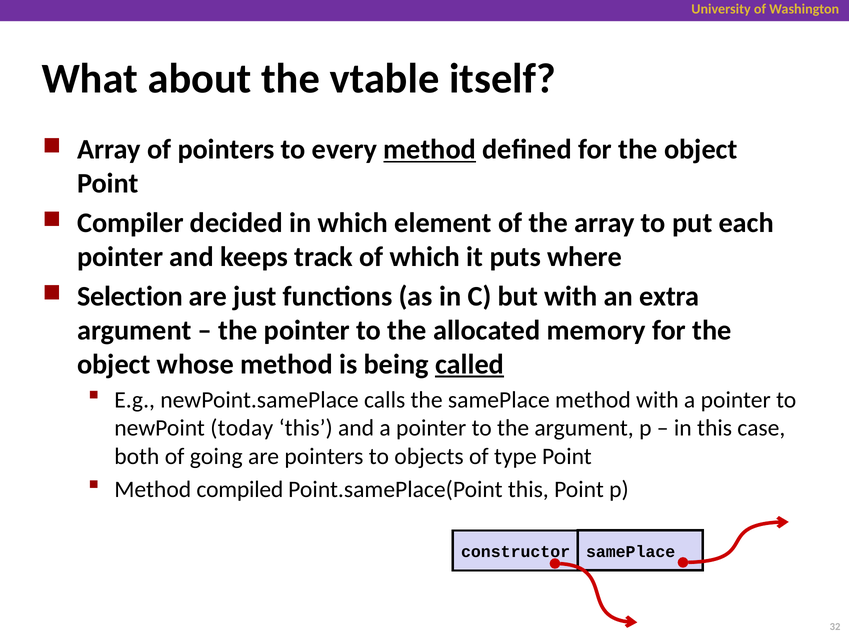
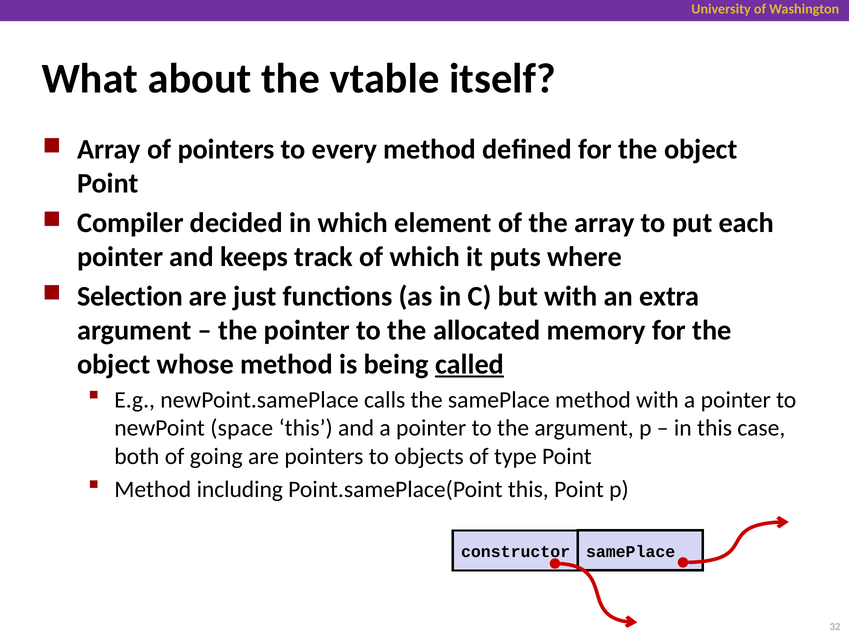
method at (430, 150) underline: present -> none
today: today -> space
compiled: compiled -> including
